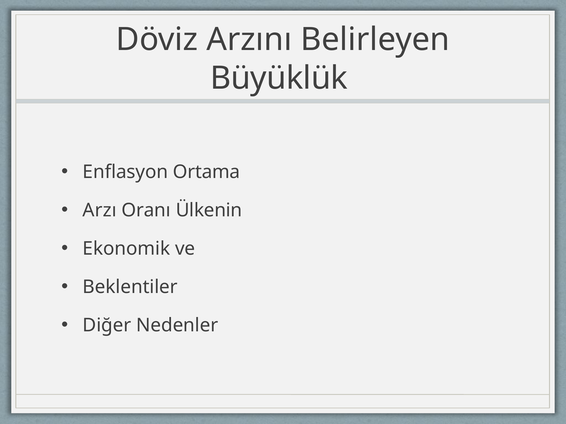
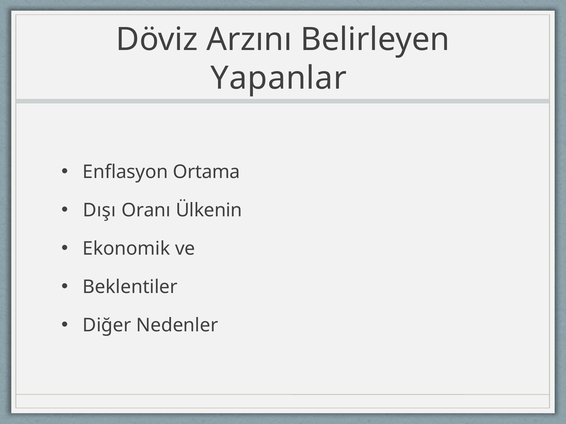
Büyüklük: Büyüklük -> Yapanlar
Arzı: Arzı -> Dışı
